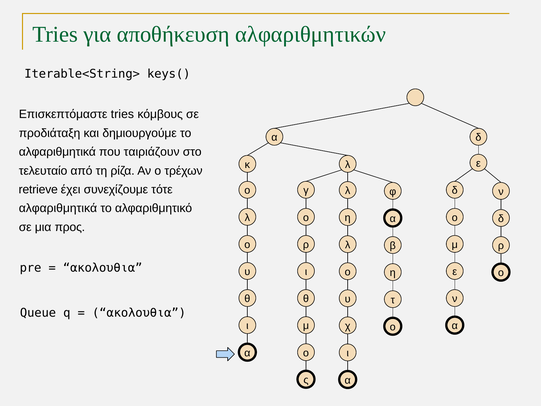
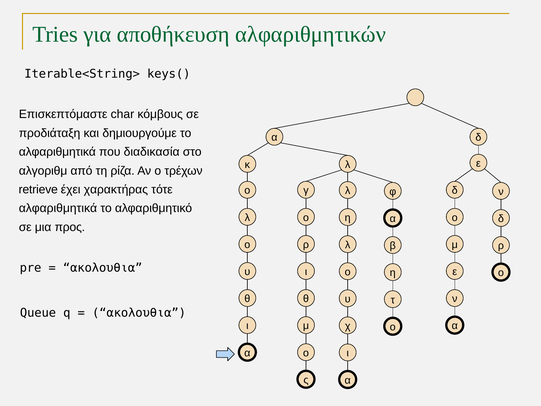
Επισκεπτόμαστε tries: tries -> char
ταιριάζουν: ταιριάζουν -> διαδικασία
τελευταίο: τελευταίο -> αλγοριθμ
συνεχίζουμε: συνεχίζουμε -> χαρακτήρας
